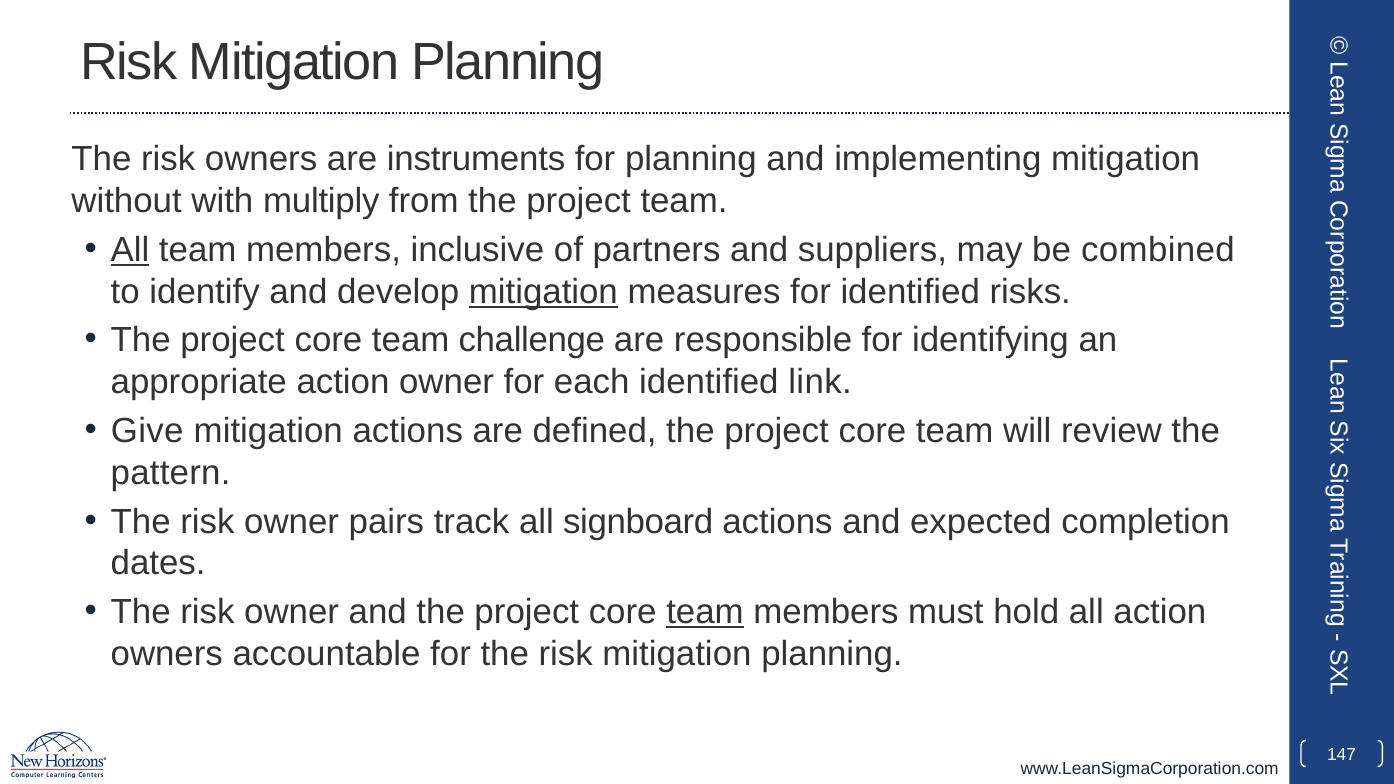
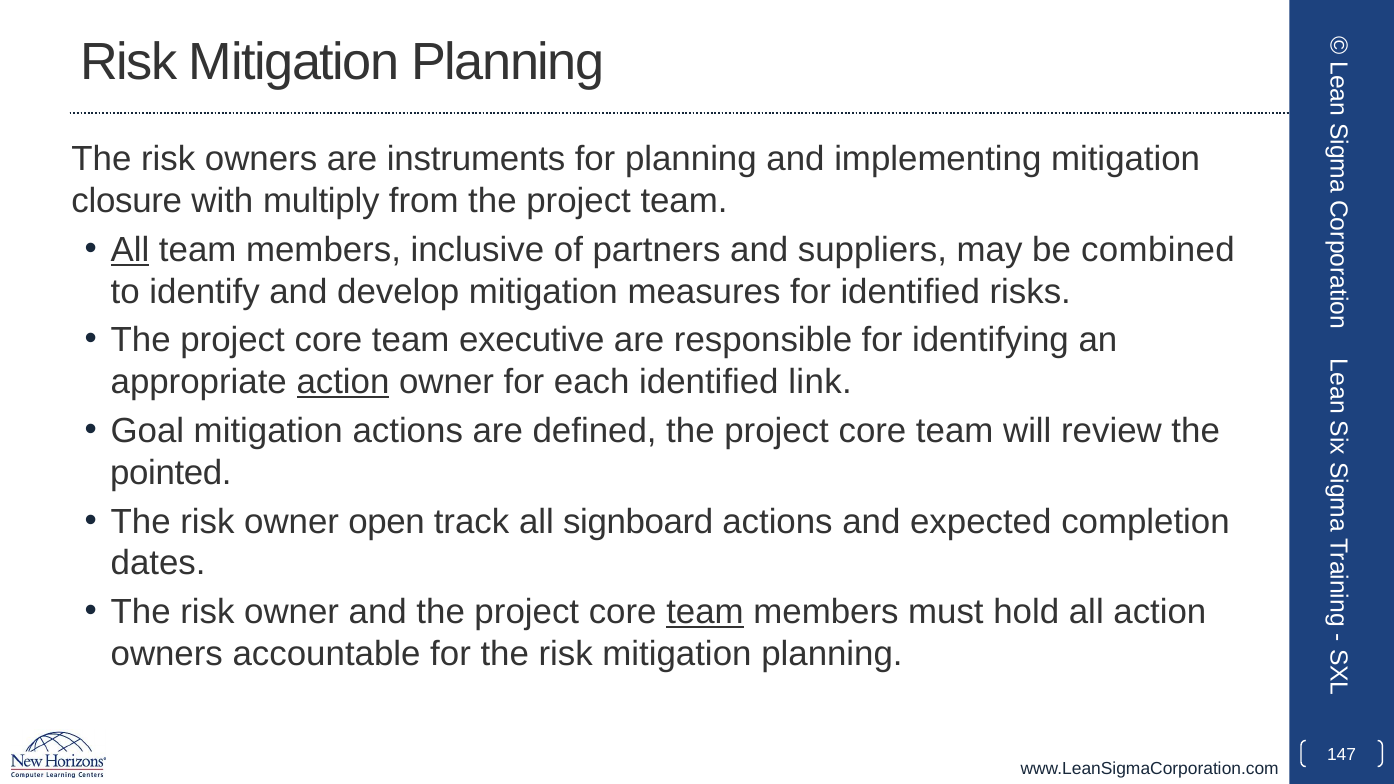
without: without -> closure
mitigation at (543, 292) underline: present -> none
challenge: challenge -> executive
action at (343, 382) underline: none -> present
Give: Give -> Goal
pattern: pattern -> pointed
pairs: pairs -> open
